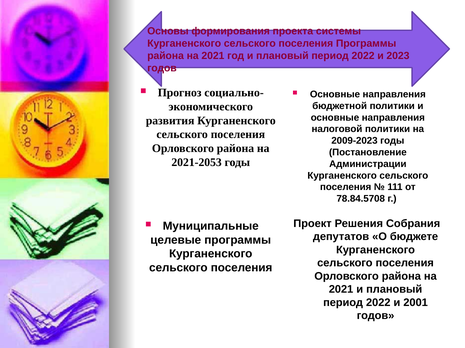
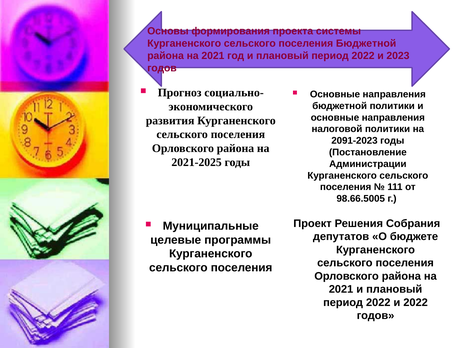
поселения Программы: Программы -> Бюджетной
2009-2023: 2009-2023 -> 2091-2023
2021-2053: 2021-2053 -> 2021-2025
78.84.5708: 78.84.5708 -> 98.66.5005
и 2001: 2001 -> 2022
